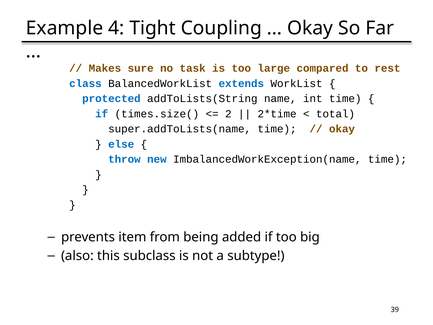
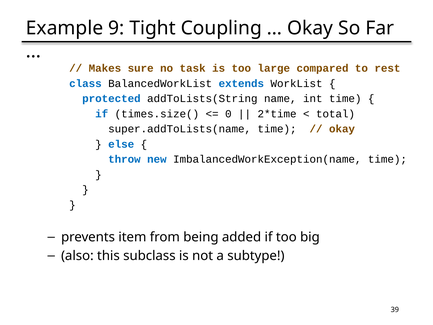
4: 4 -> 9
2: 2 -> 0
